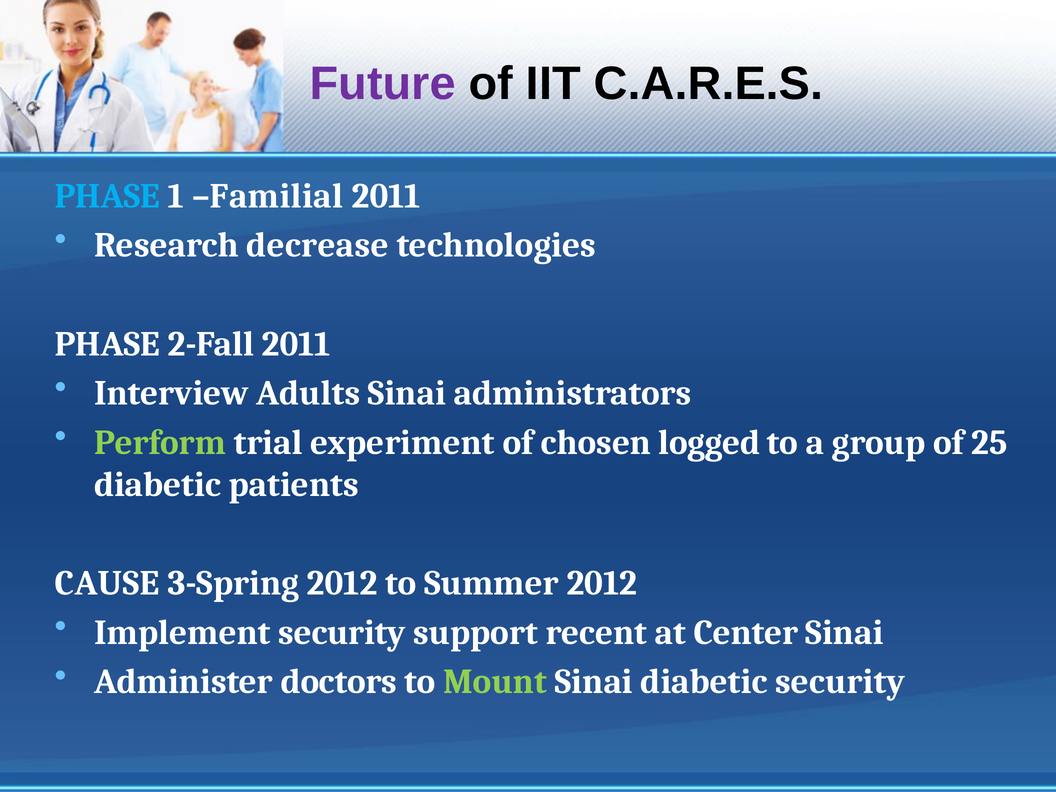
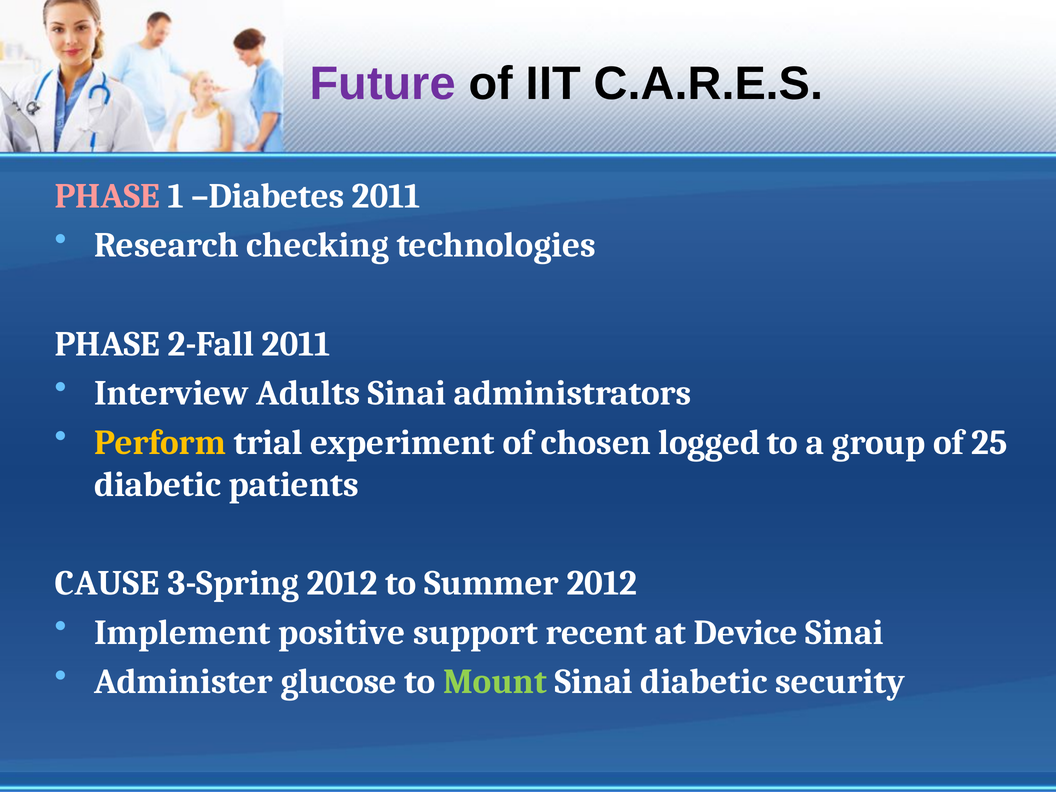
PHASE at (107, 196) colour: light blue -> pink
Familial: Familial -> Diabetes
decrease: decrease -> checking
Perform colour: light green -> yellow
Implement security: security -> positive
Center: Center -> Device
doctors: doctors -> glucose
